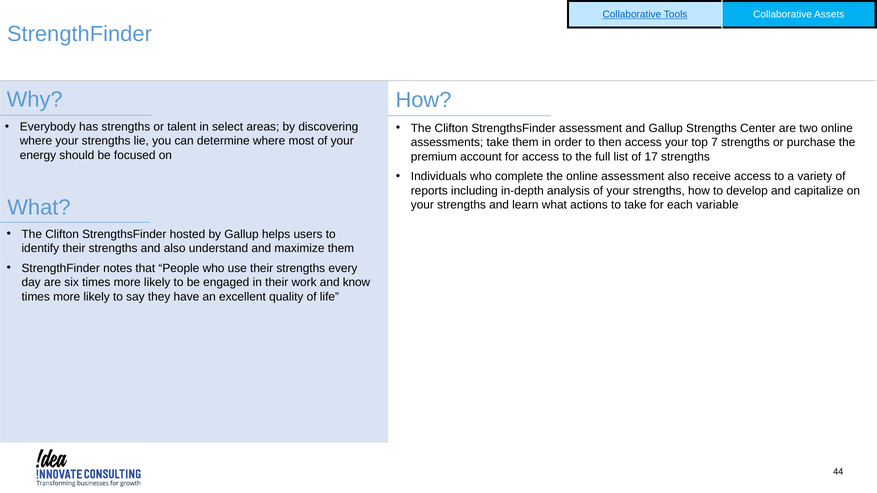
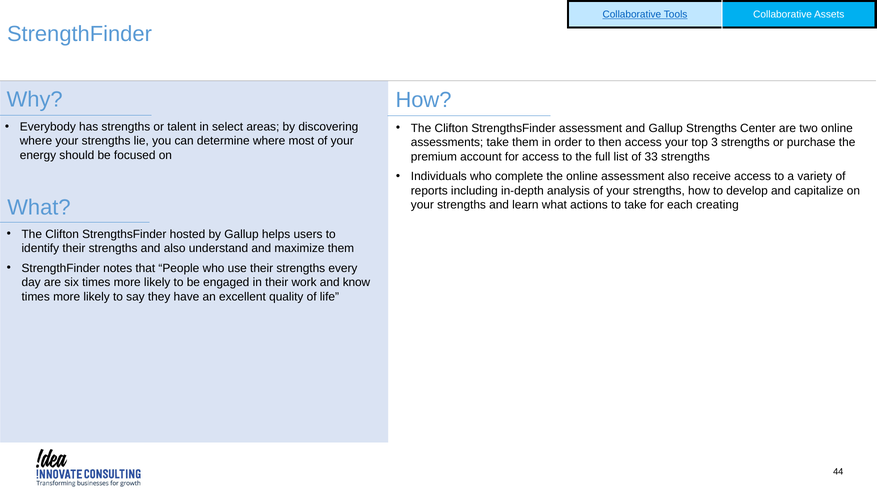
7: 7 -> 3
17: 17 -> 33
variable: variable -> creating
